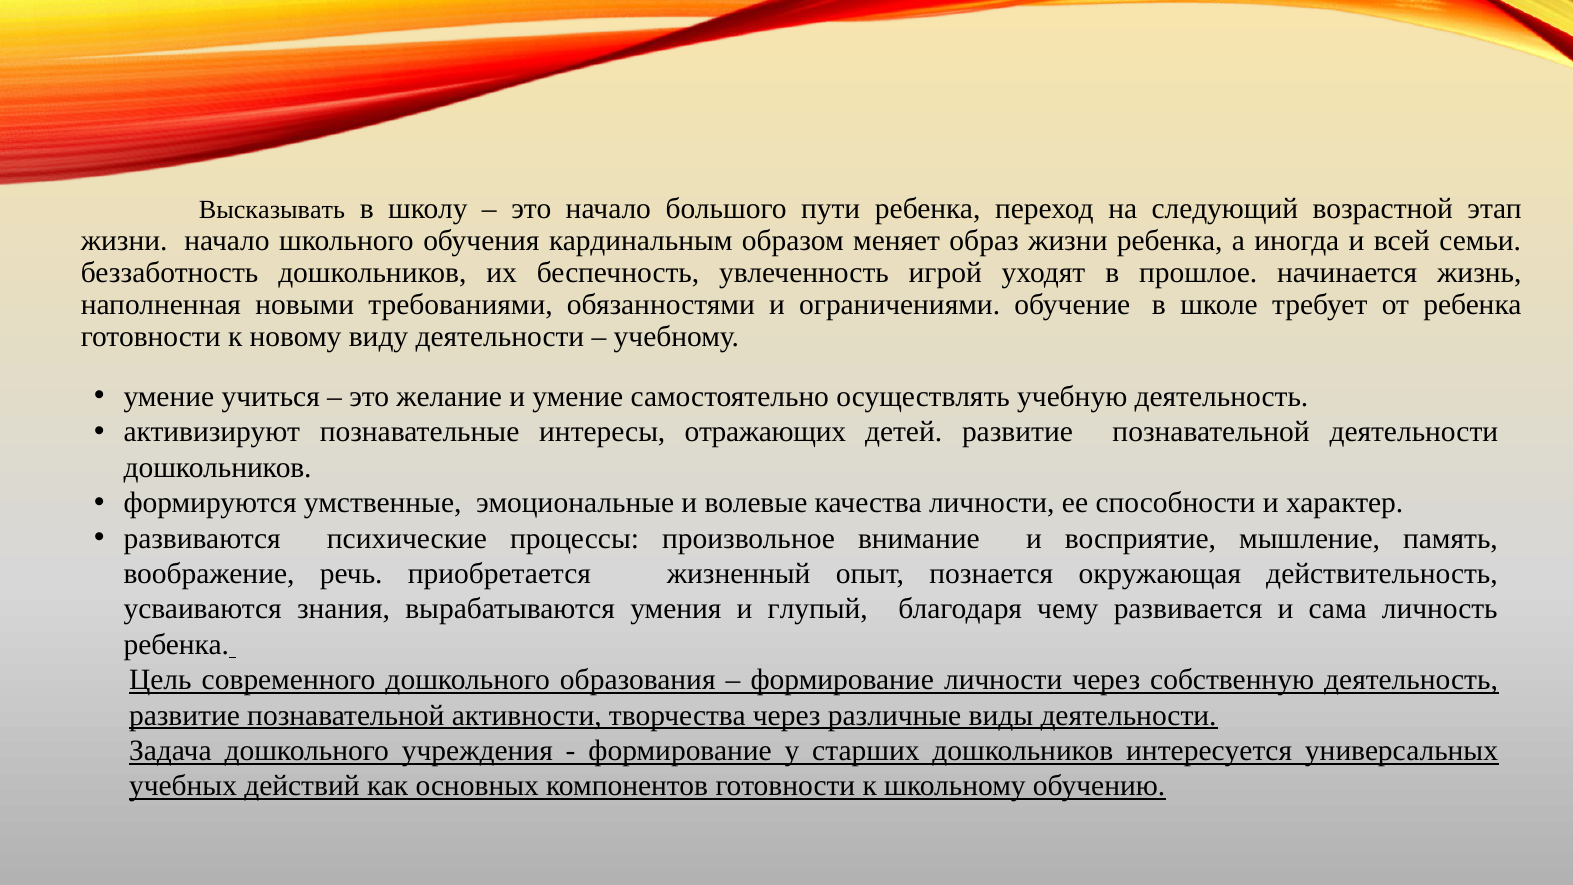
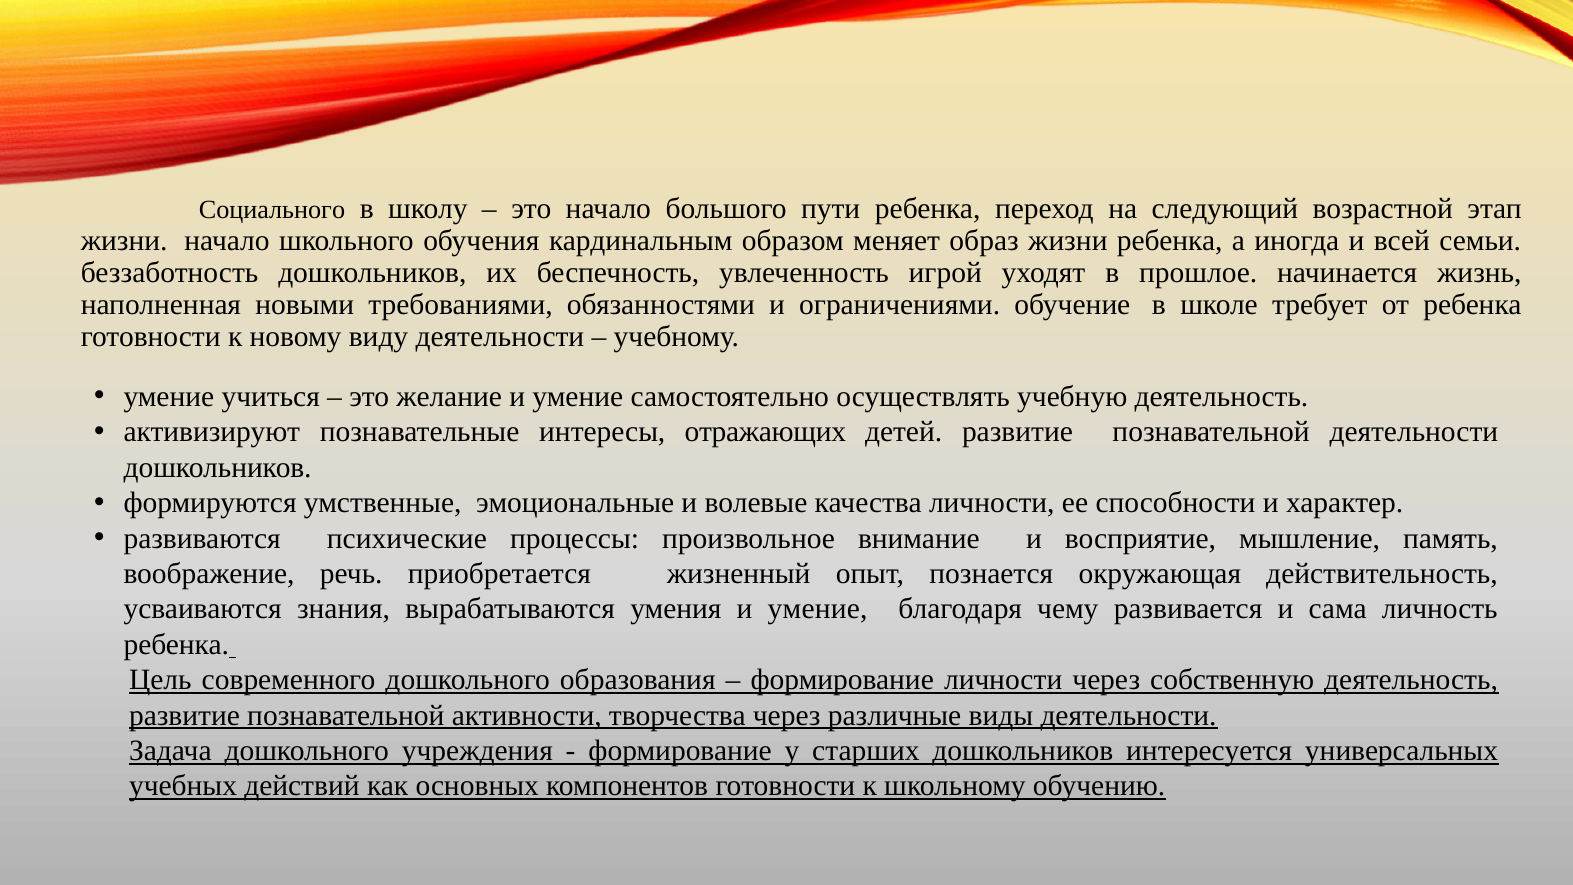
Высказывать: Высказывать -> Социального
умения и глупый: глупый -> умение
